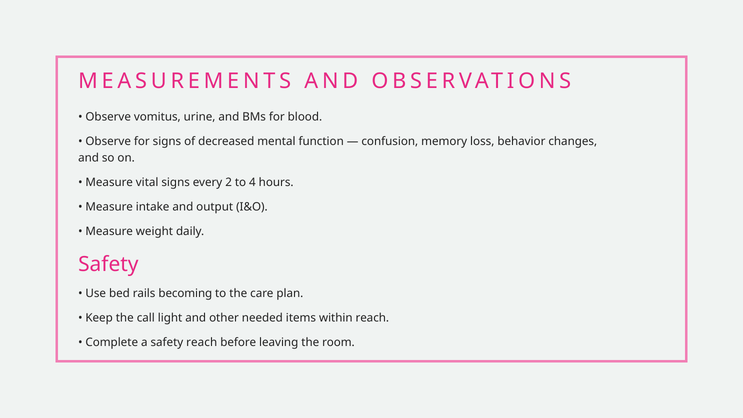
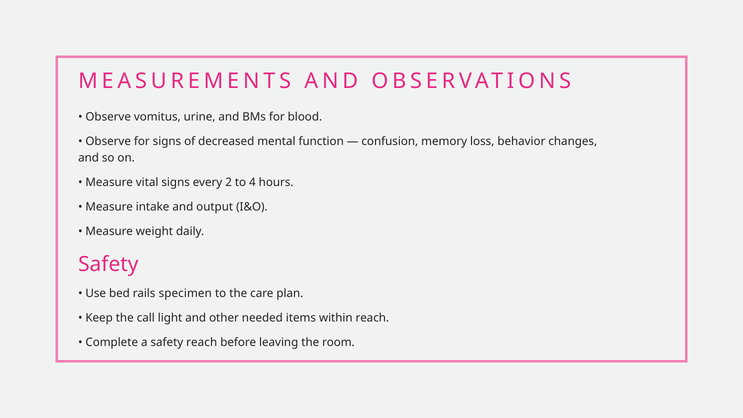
becoming: becoming -> specimen
